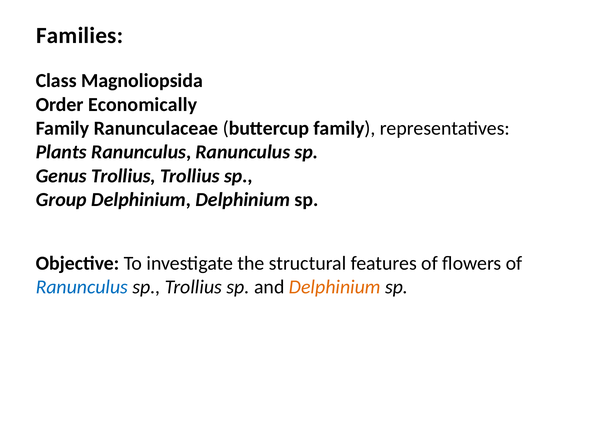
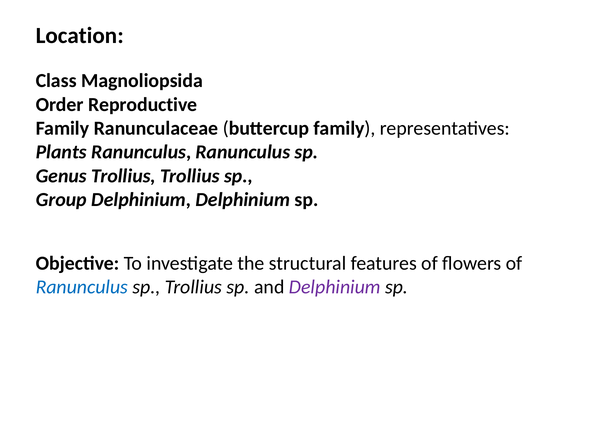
Families: Families -> Location
Economically: Economically -> Reproductive
Delphinium at (335, 287) colour: orange -> purple
